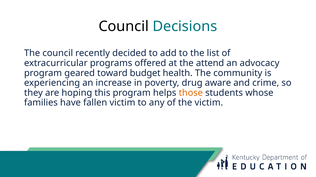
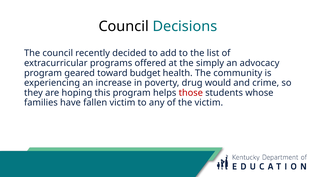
attend: attend -> simply
aware: aware -> would
those colour: orange -> red
